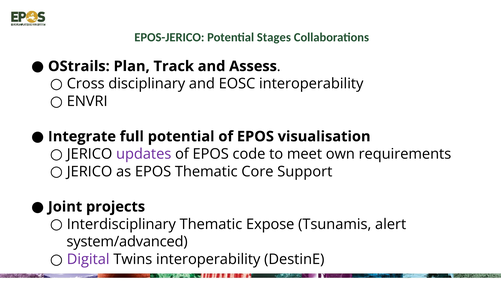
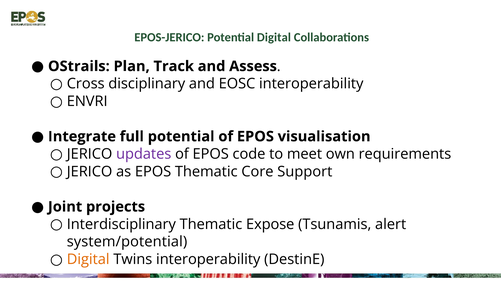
Potential Stages: Stages -> Digital
system/advanced: system/advanced -> system/potential
Digital at (88, 259) colour: purple -> orange
